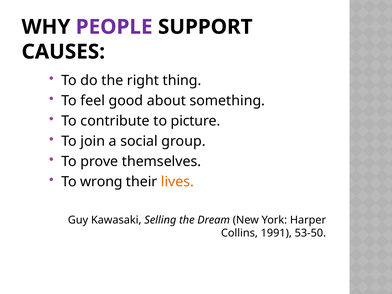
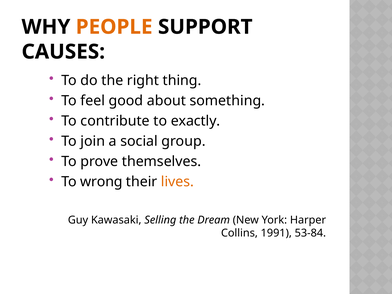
PEOPLE colour: purple -> orange
picture: picture -> exactly
53-50: 53-50 -> 53-84
